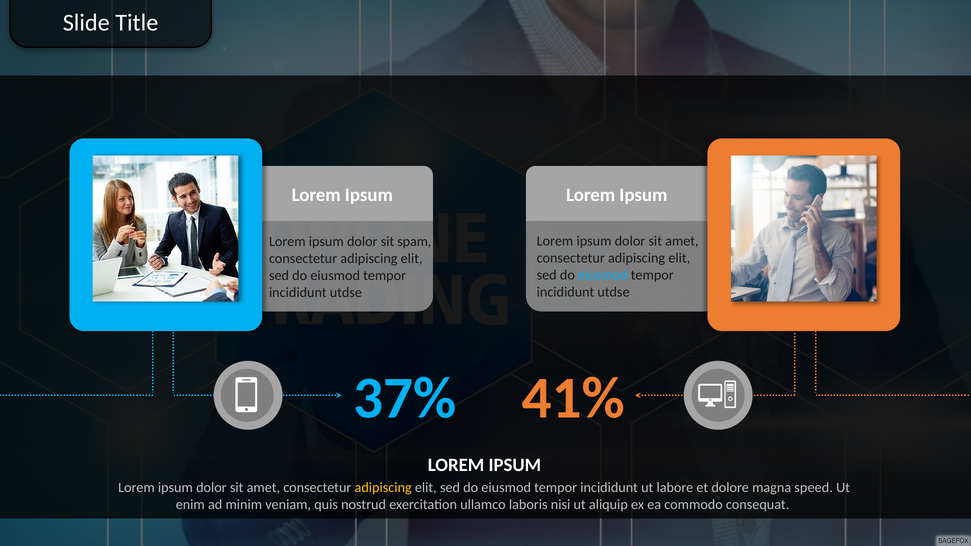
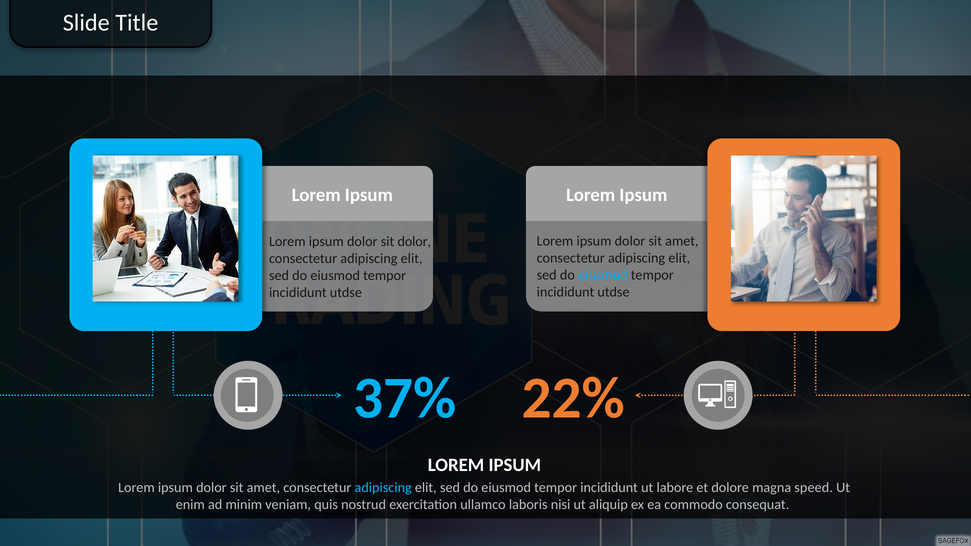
sit spam: spam -> dolor
41%: 41% -> 22%
adipiscing at (383, 488) colour: yellow -> light blue
